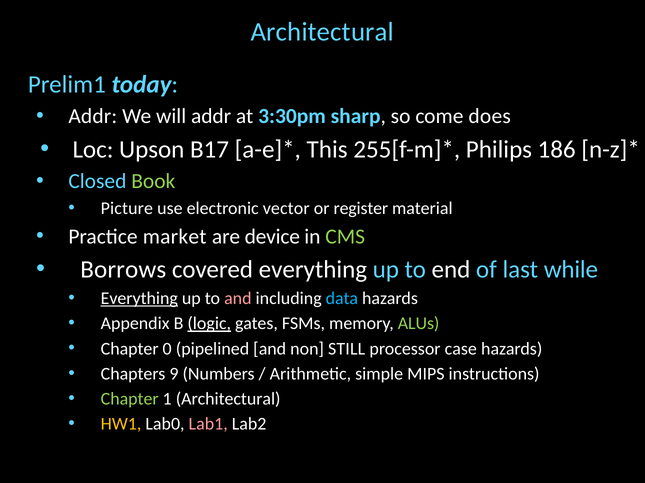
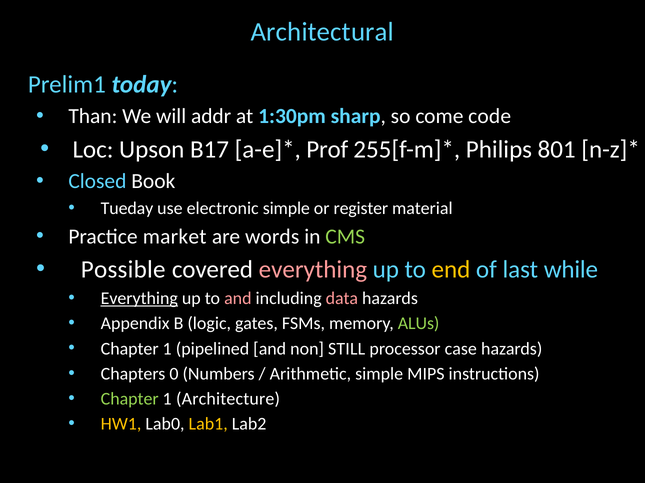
Addr at (93, 116): Addr -> Than
3:30pm: 3:30pm -> 1:30pm
does: does -> code
This: This -> Prof
186: 186 -> 801
Book colour: light green -> white
Picture: Picture -> Tueday
electronic vector: vector -> simple
device: device -> words
Borrows: Borrows -> Possible
everything at (313, 270) colour: white -> pink
end colour: white -> yellow
data colour: light blue -> pink
logic underline: present -> none
0 at (167, 349): 0 -> 1
9: 9 -> 0
1 Architectural: Architectural -> Architecture
Lab1 colour: pink -> yellow
